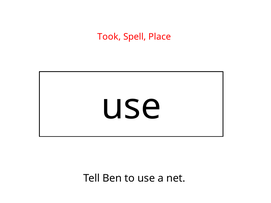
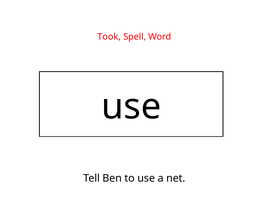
Place: Place -> Word
